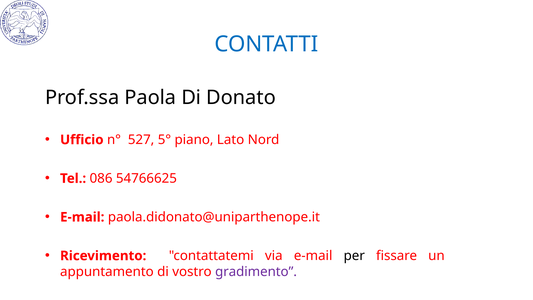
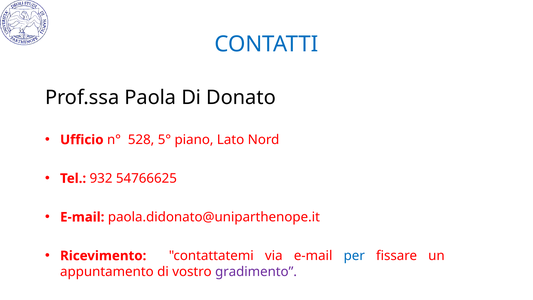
527: 527 -> 528
086: 086 -> 932
per colour: black -> blue
